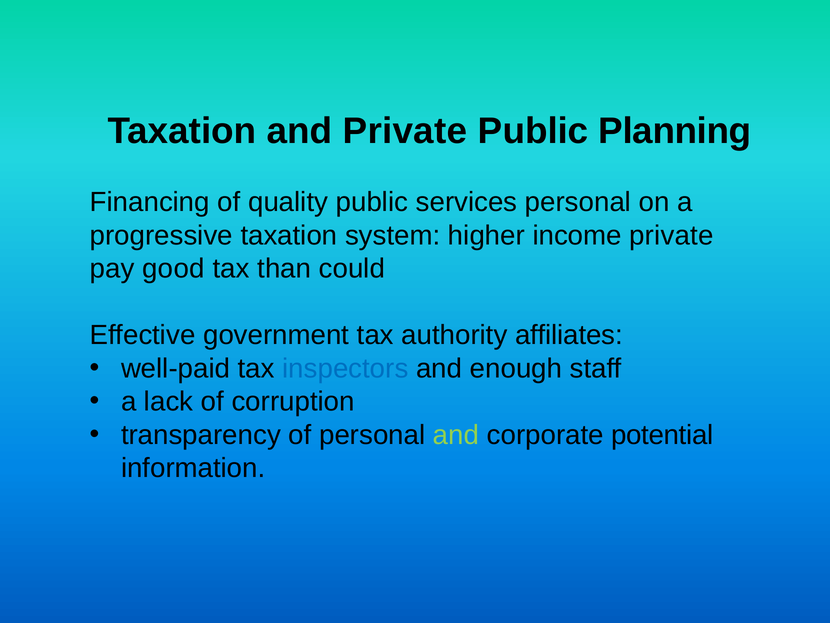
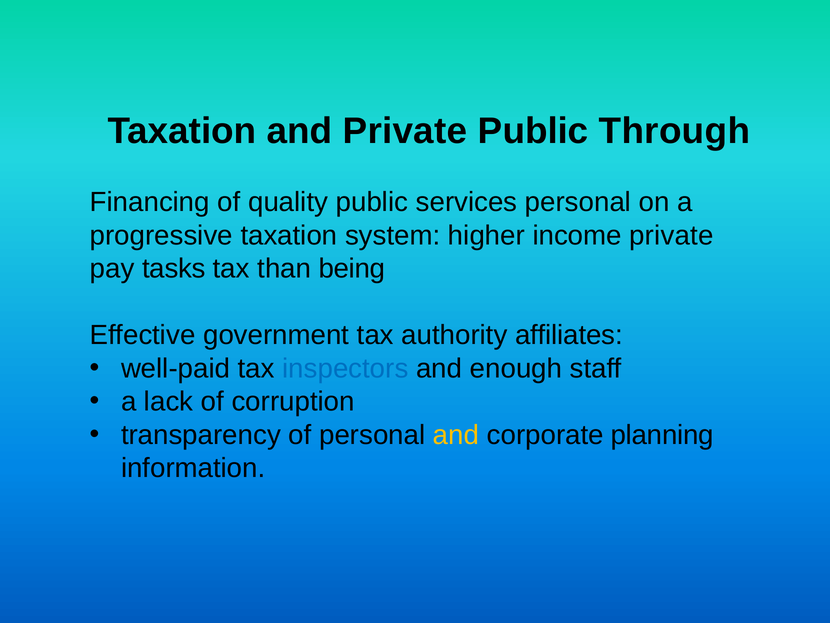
Planning: Planning -> Through
good: good -> tasks
could: could -> being
and at (456, 435) colour: light green -> yellow
potential: potential -> planning
